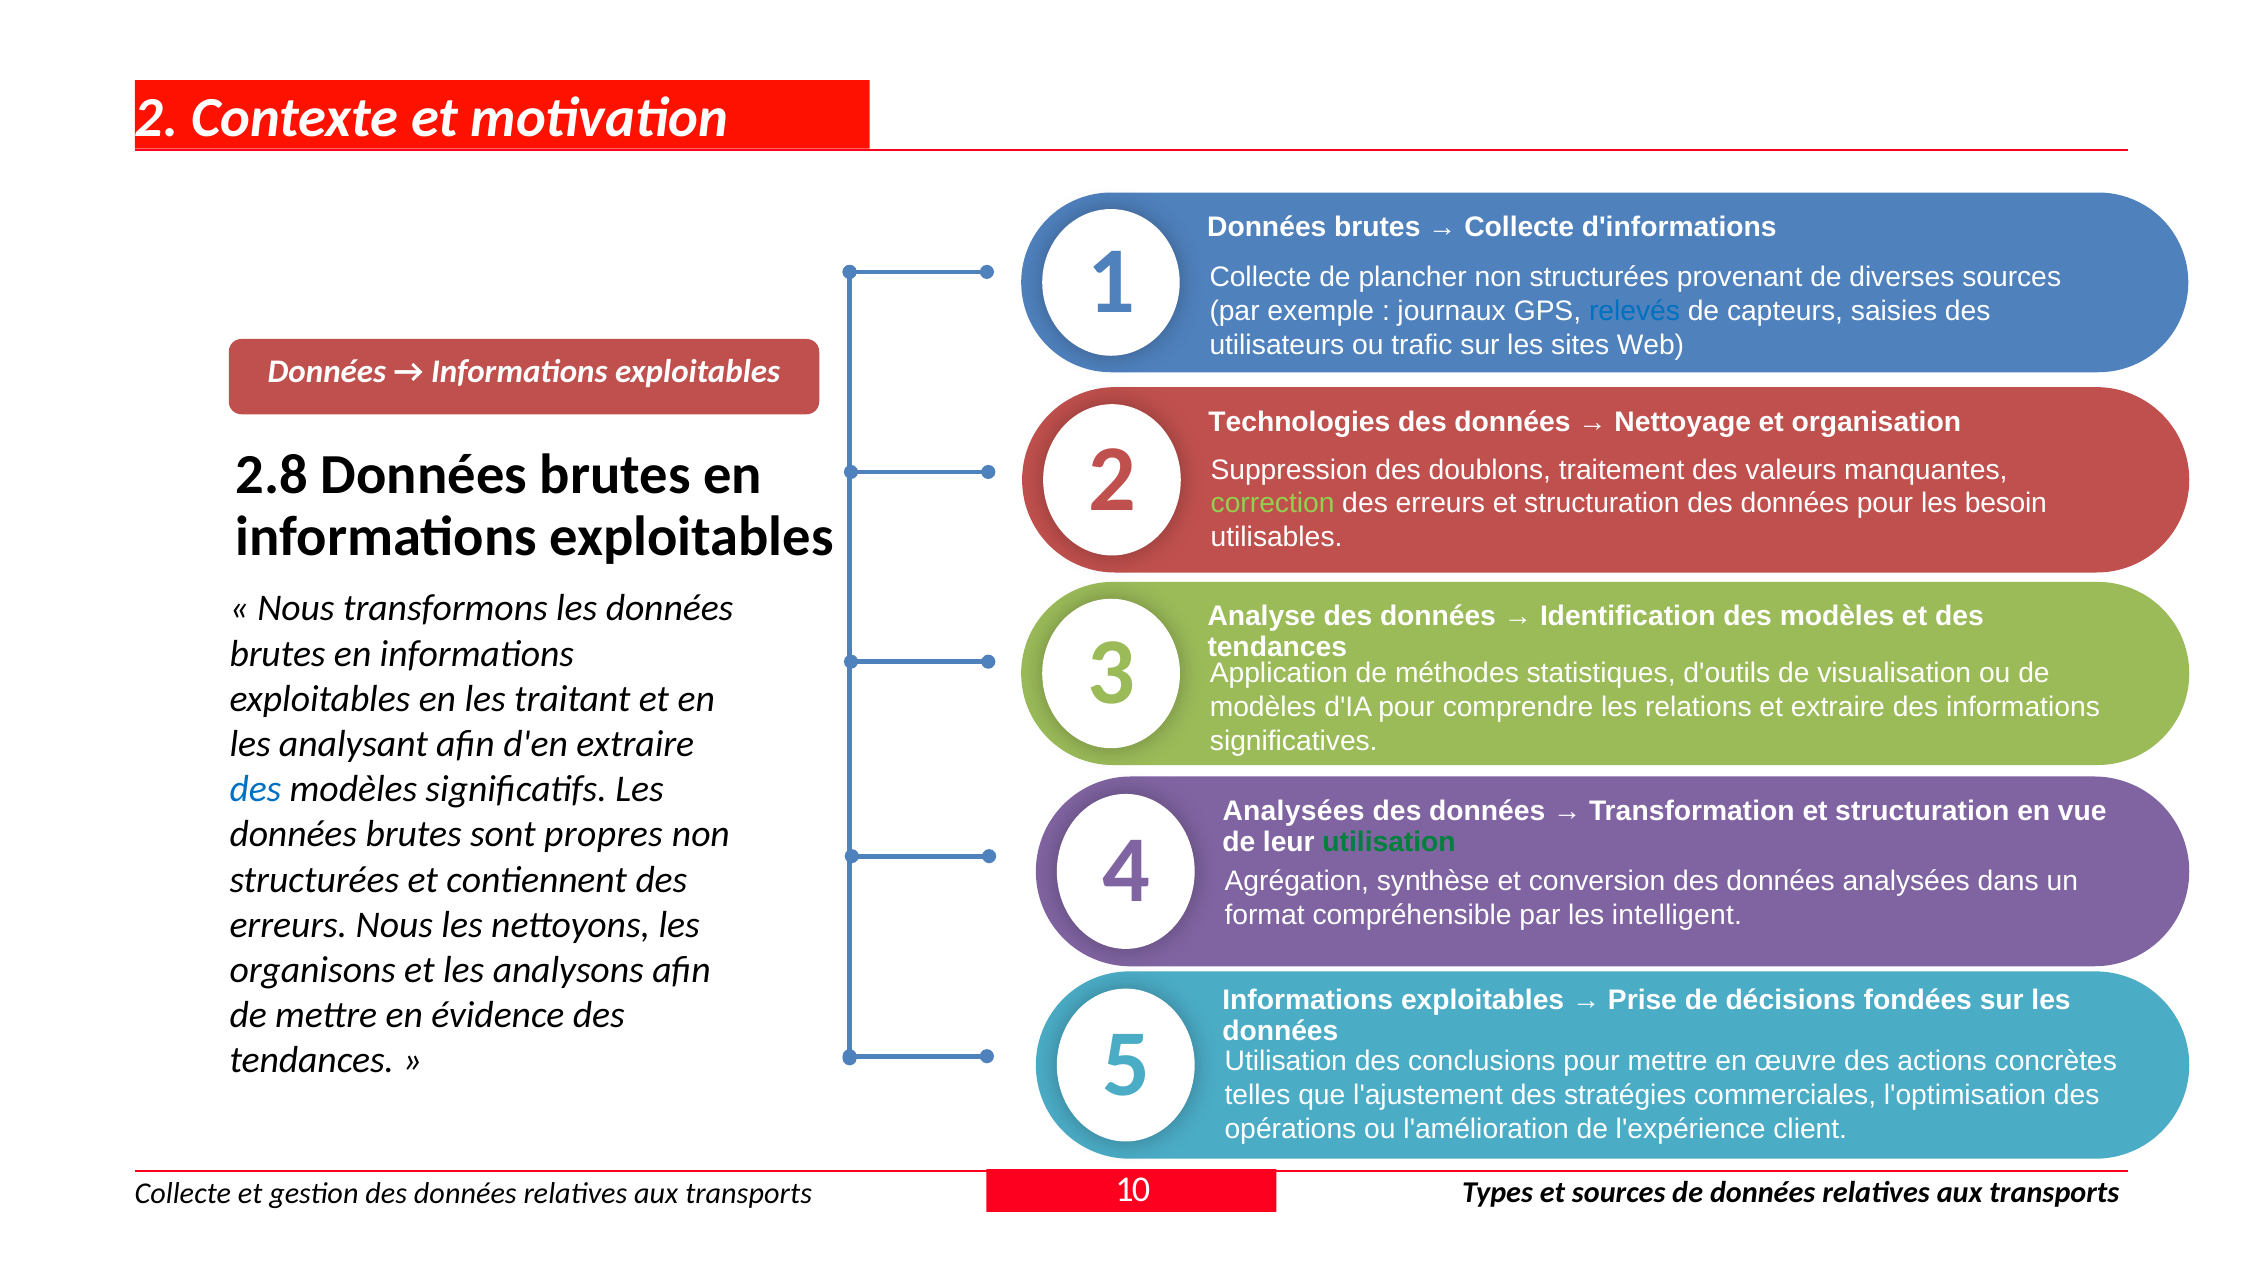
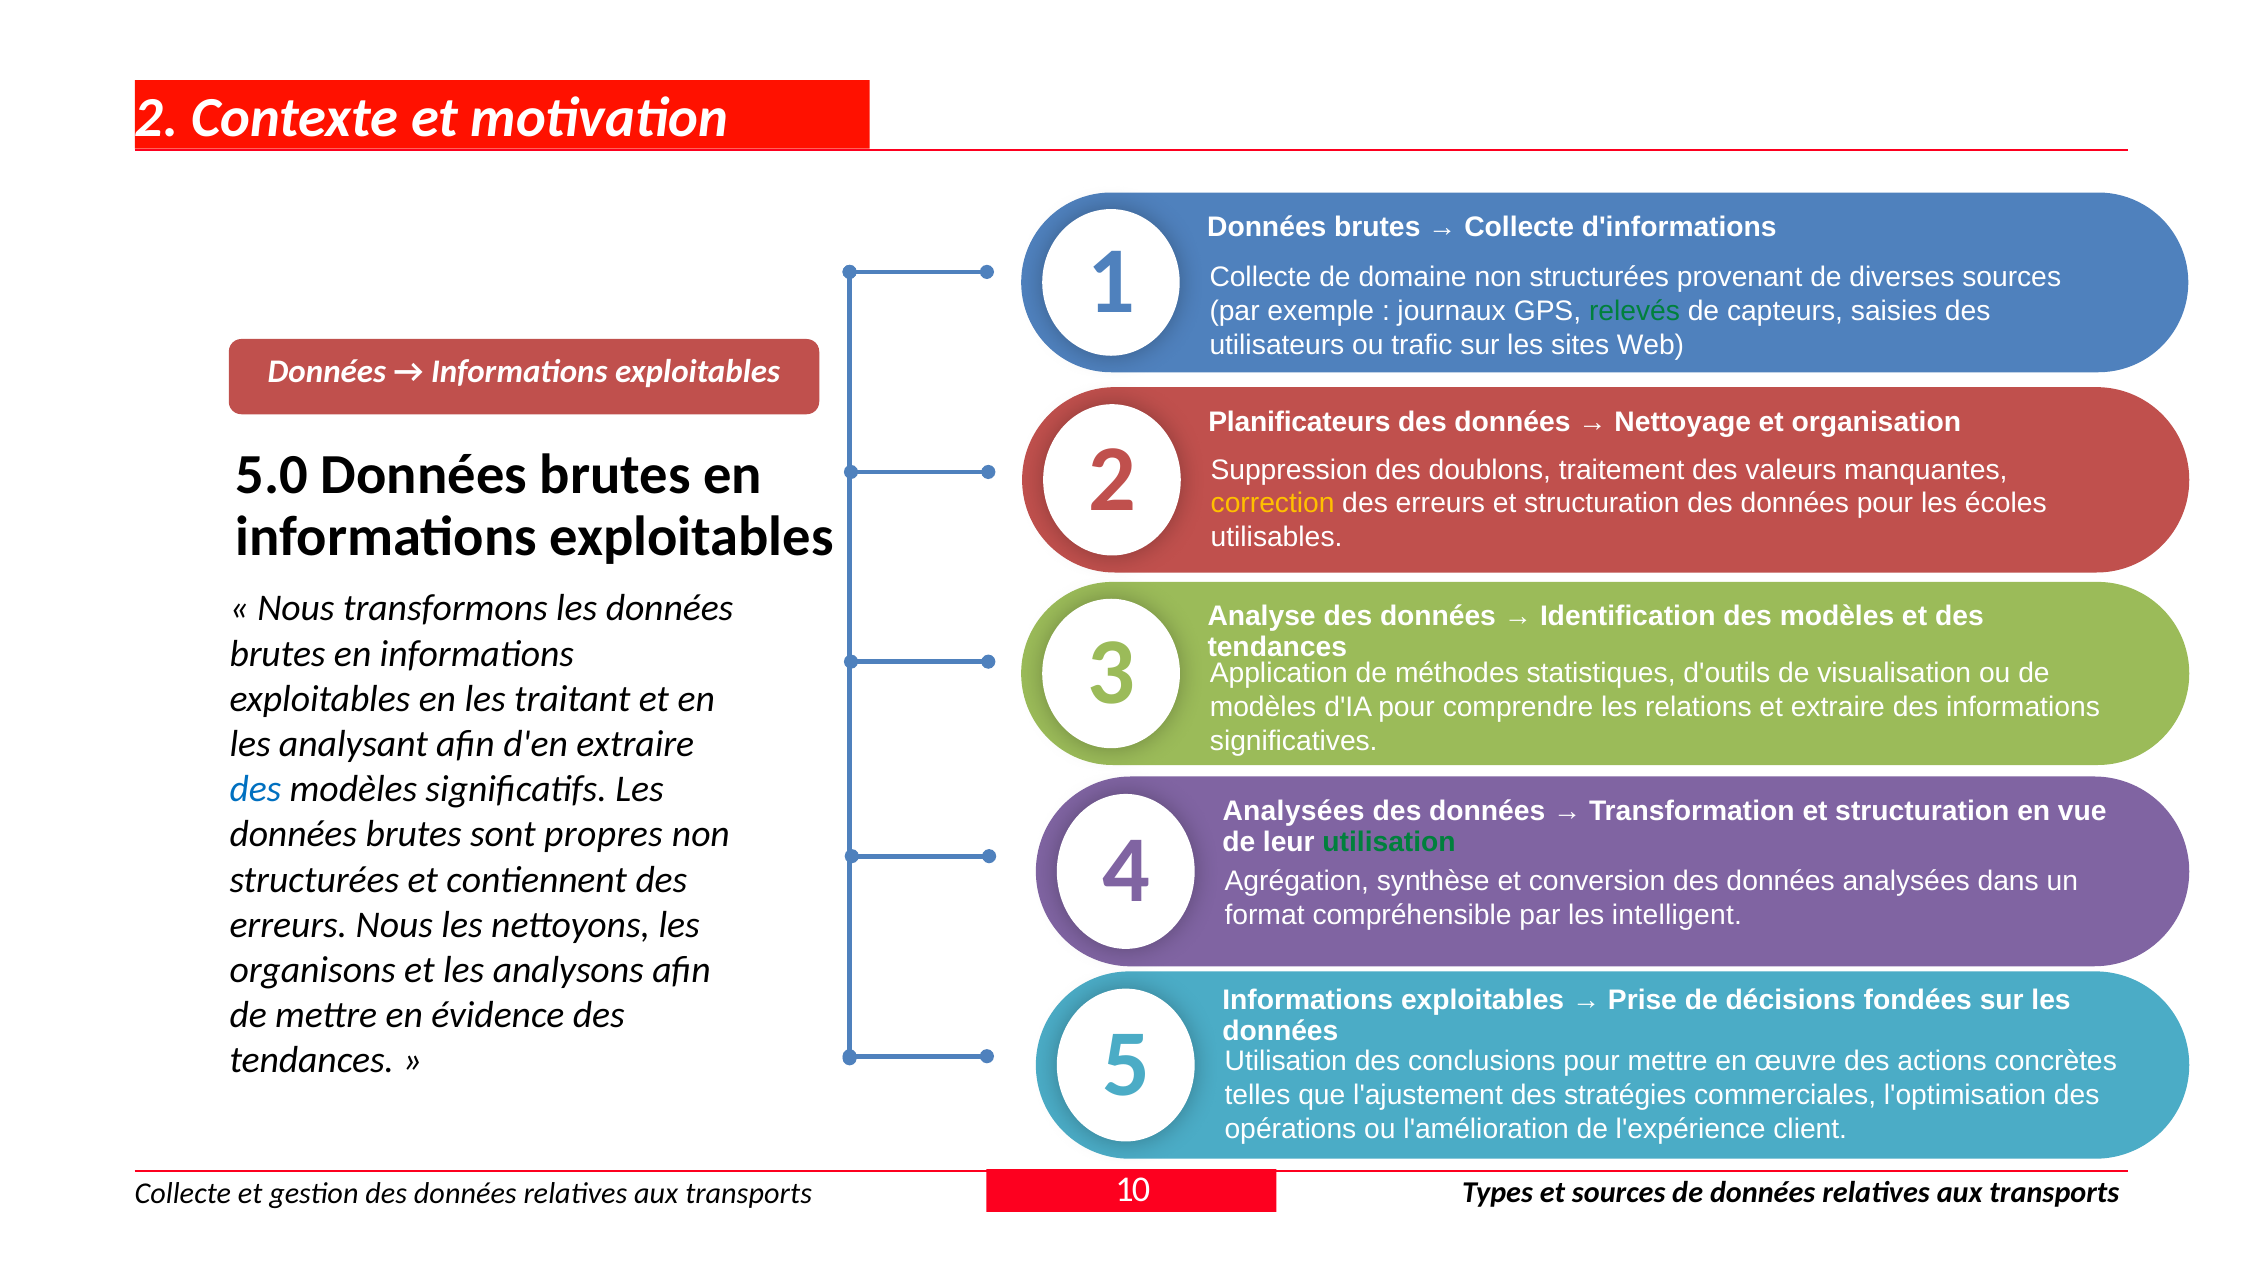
plancher: plancher -> domaine
relevés colour: blue -> green
Technologies: Technologies -> Planificateurs
2.8: 2.8 -> 5.0
correction colour: light green -> yellow
besoin: besoin -> écoles
